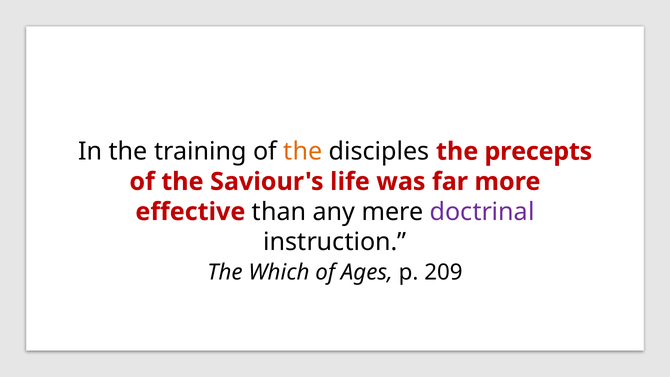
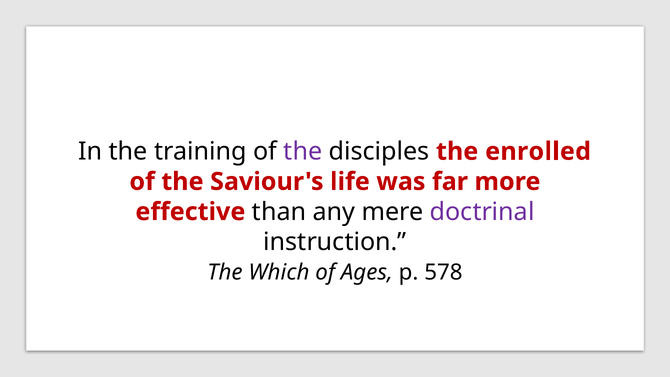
the at (303, 151) colour: orange -> purple
precepts: precepts -> enrolled
209: 209 -> 578
